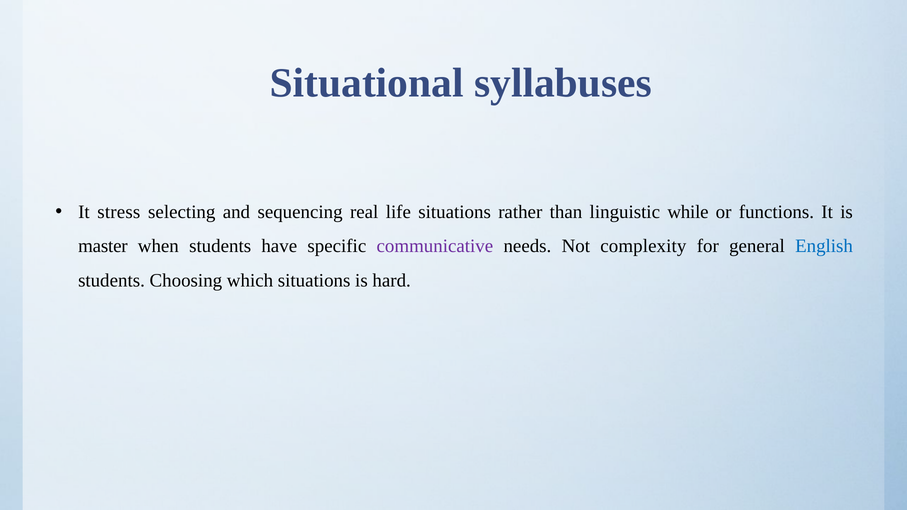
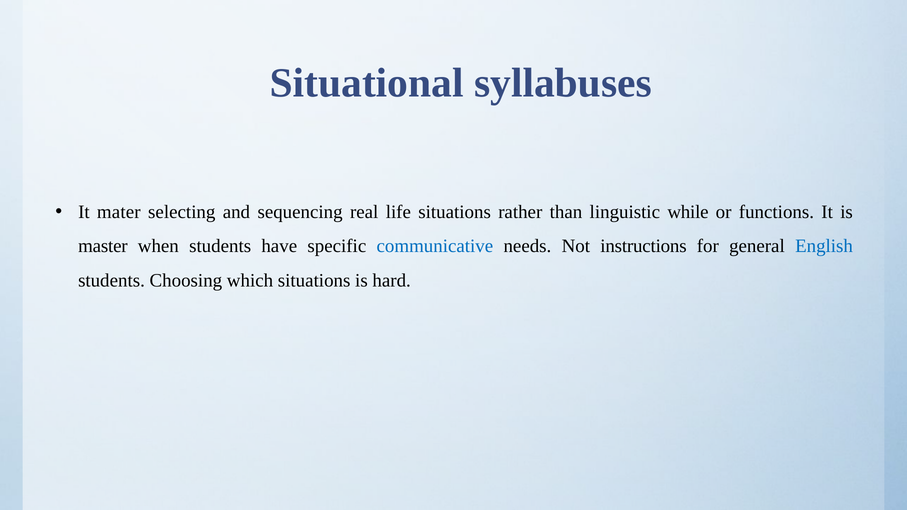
stress: stress -> mater
communicative colour: purple -> blue
complexity: complexity -> instructions
